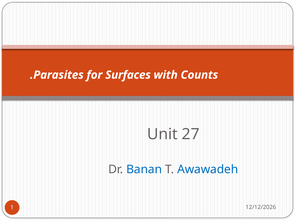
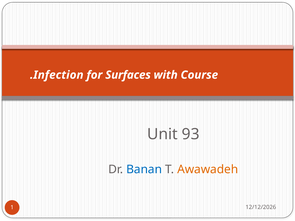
Parasites: Parasites -> Infection
Counts: Counts -> Course
27: 27 -> 93
Awawadeh colour: blue -> orange
